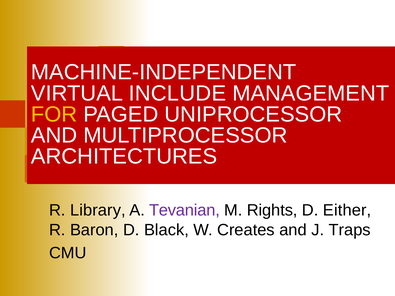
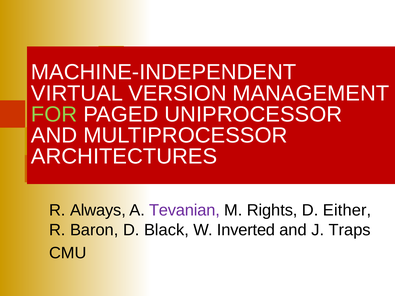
INCLUDE: INCLUDE -> VERSION
FOR colour: yellow -> light green
Library: Library -> Always
Creates: Creates -> Inverted
